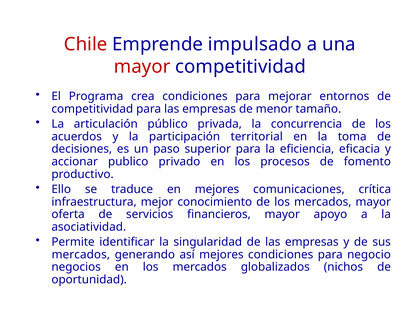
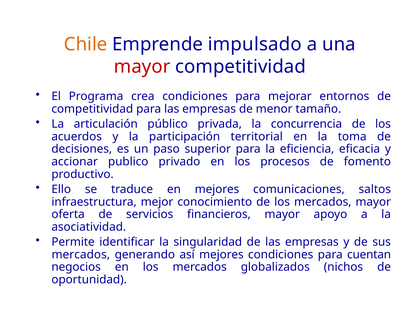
Chile colour: red -> orange
crítica: crítica -> saltos
negocio: negocio -> cuentan
